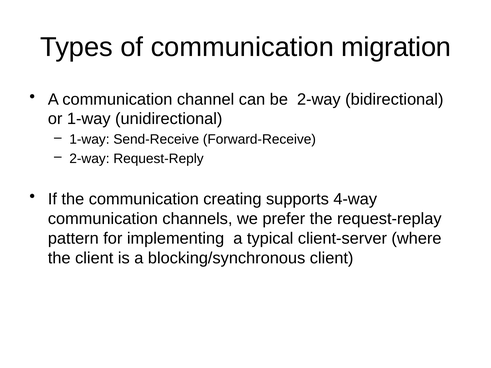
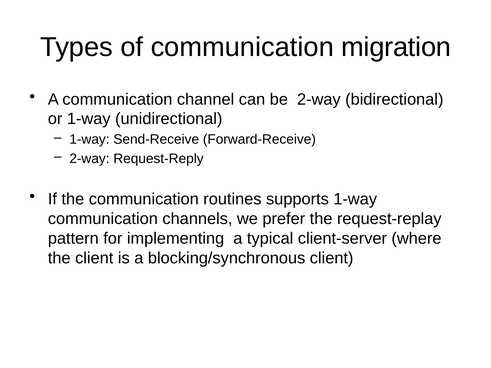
creating: creating -> routines
supports 4-way: 4-way -> 1-way
